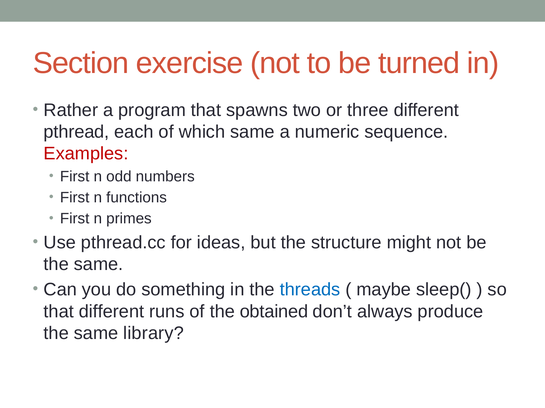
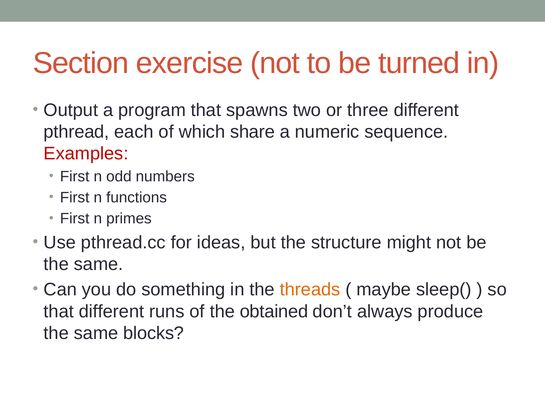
Rather: Rather -> Output
which same: same -> share
threads colour: blue -> orange
library: library -> blocks
